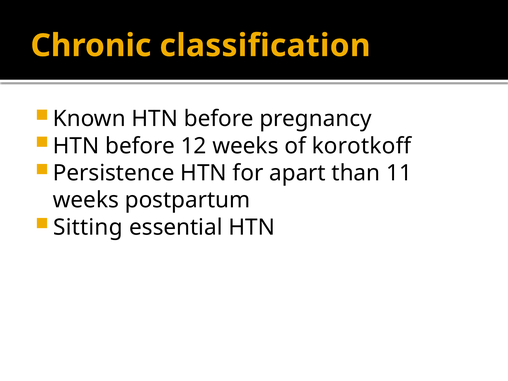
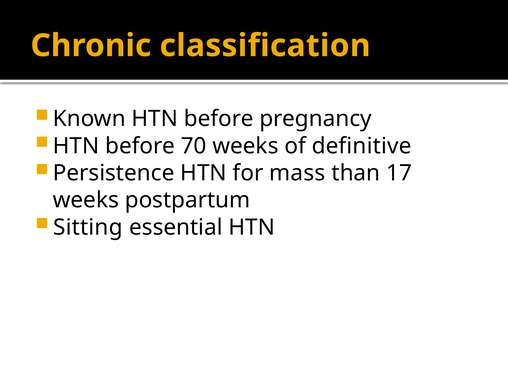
12: 12 -> 70
korotkoff: korotkoff -> definitive
apart: apart -> mass
11: 11 -> 17
